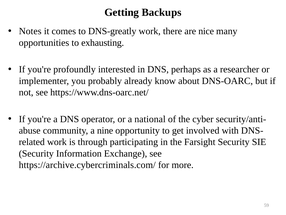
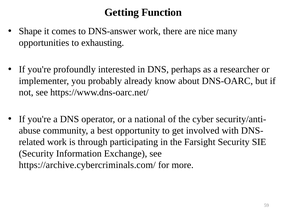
Backups: Backups -> Function
Notes: Notes -> Shape
DNS-greatly: DNS-greatly -> DNS-answer
nine: nine -> best
